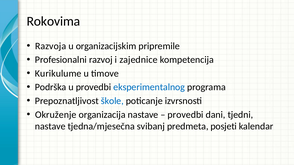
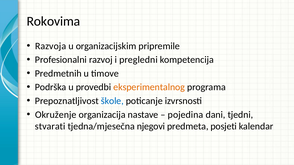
zajednice: zajednice -> pregledni
Kurikulume: Kurikulume -> Predmetnih
eksperimentalnog colour: blue -> orange
provedbi at (186, 115): provedbi -> pojedina
nastave at (50, 127): nastave -> stvarati
svibanj: svibanj -> njegovi
